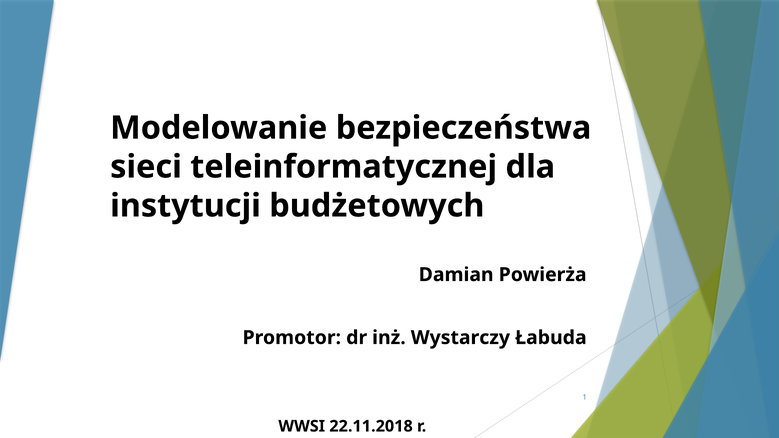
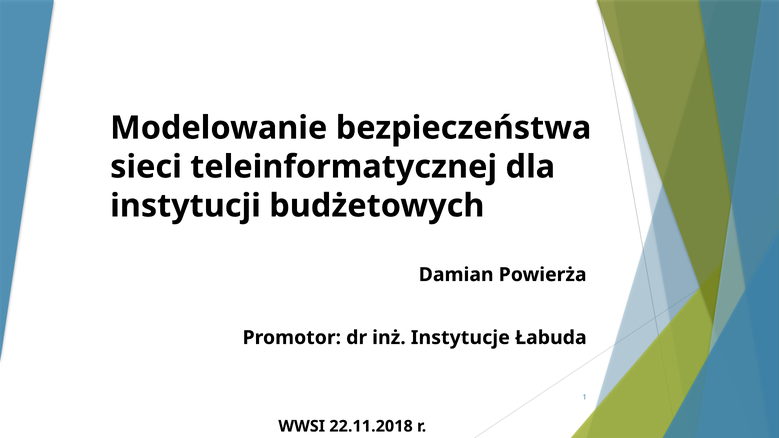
Wystarczy: Wystarczy -> Instytucje
